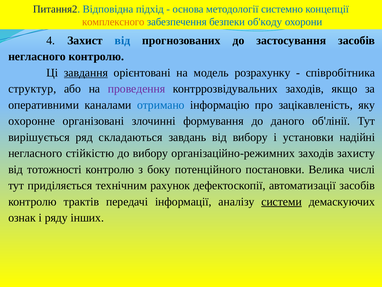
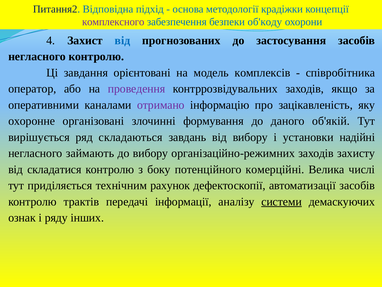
системно: системно -> крадіжки
комплексного colour: orange -> purple
завдання underline: present -> none
розрахунку: розрахунку -> комплексів
структур: структур -> оператор
отримано colour: blue -> purple
об'лінії: об'лінії -> об'якій
стійкістю: стійкістю -> займають
тотожності: тотожності -> складатися
постановки: постановки -> комерційні
